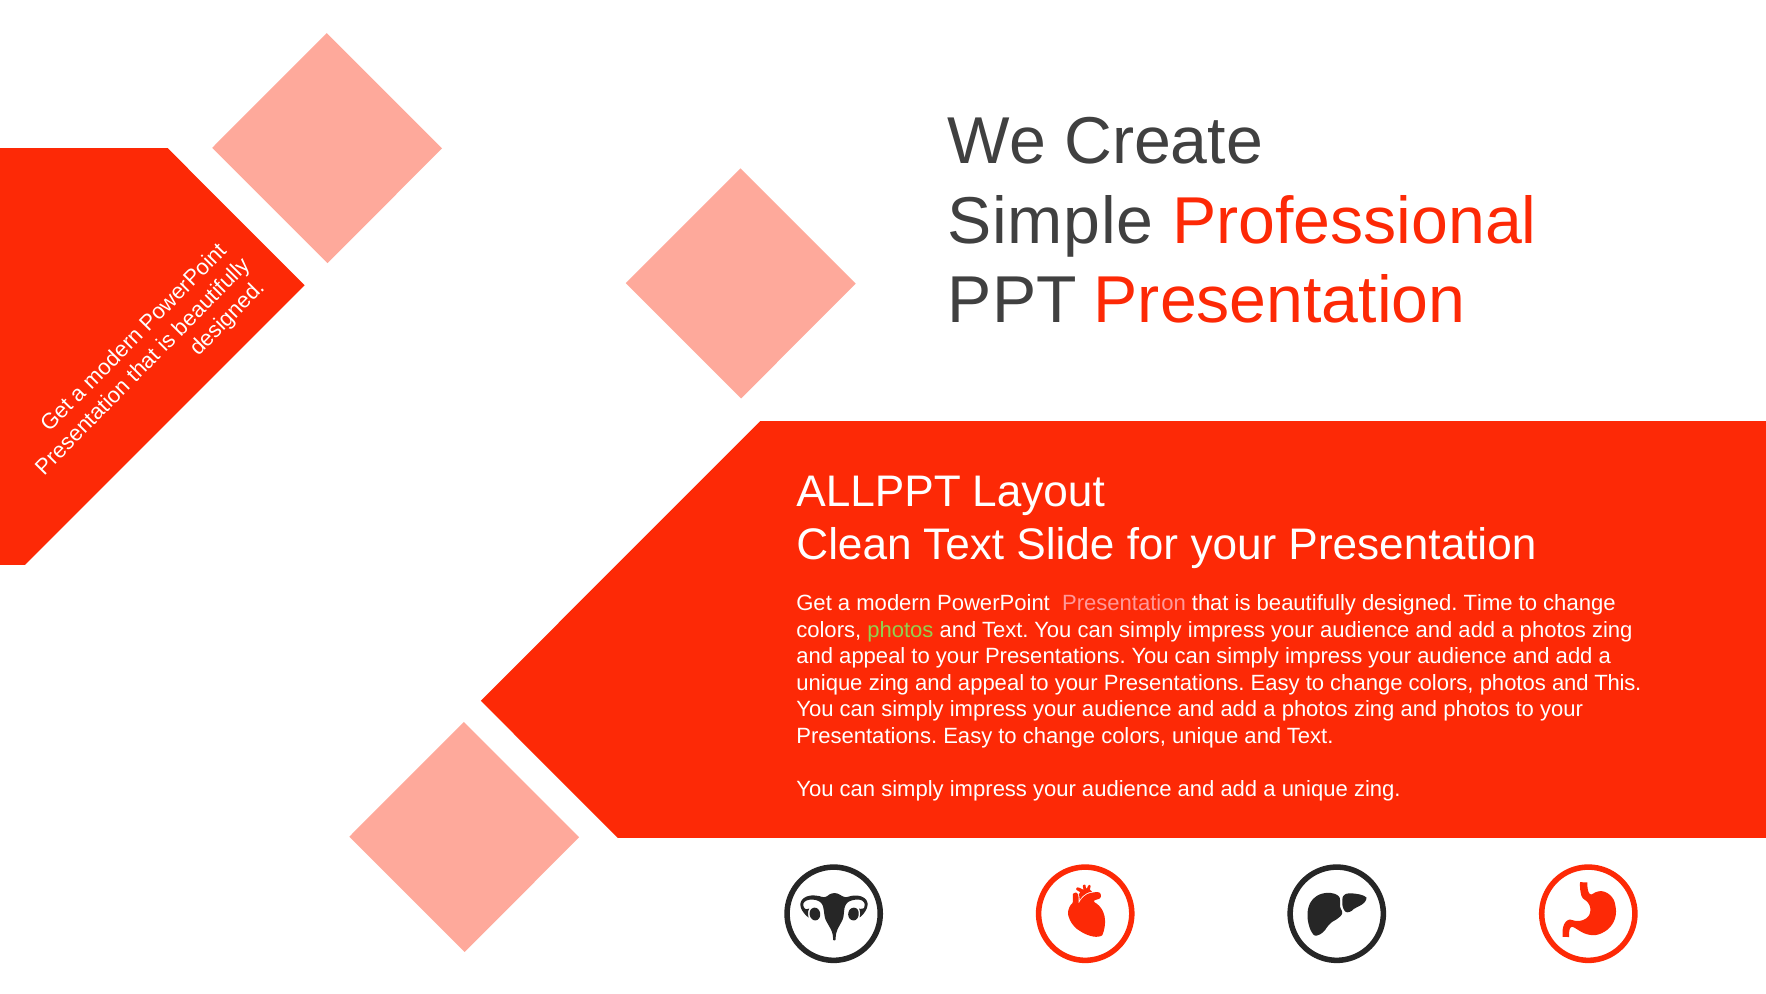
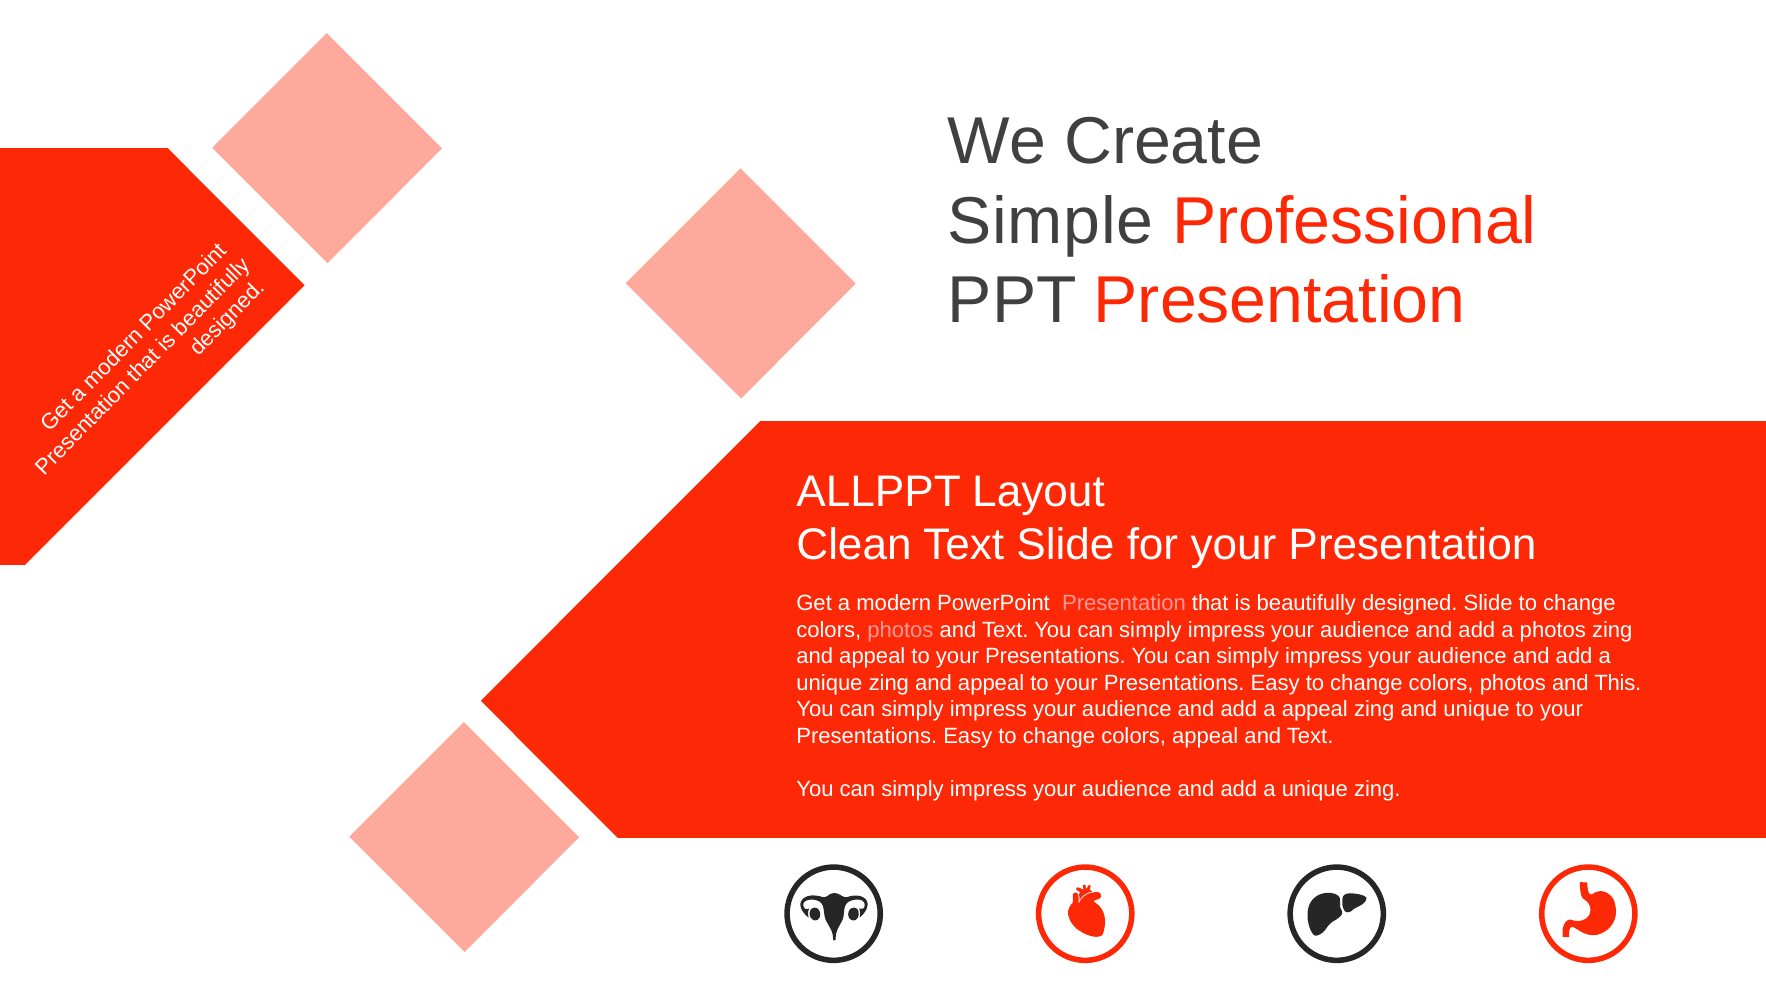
designed Time: Time -> Slide
photos at (900, 630) colour: light green -> pink
photos at (1315, 709): photos -> appeal
and photos: photos -> unique
colors unique: unique -> appeal
